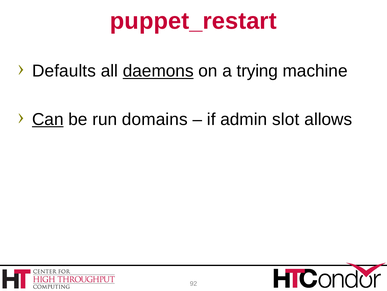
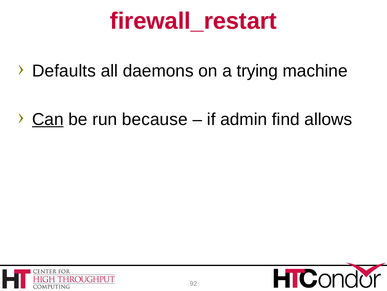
puppet_restart: puppet_restart -> firewall_restart
daemons underline: present -> none
domains: domains -> because
slot: slot -> find
